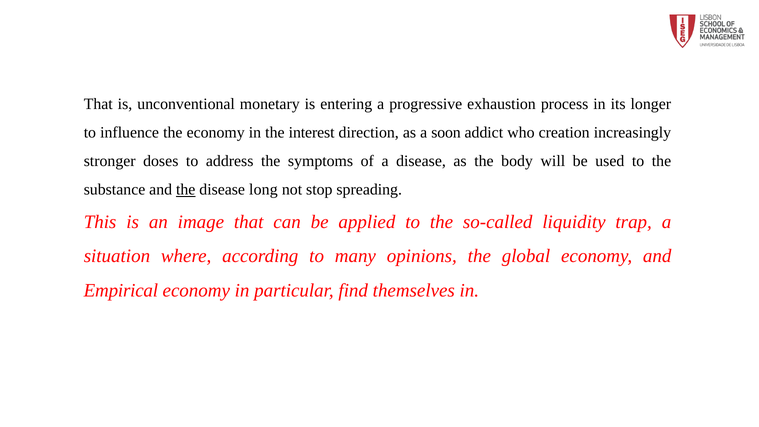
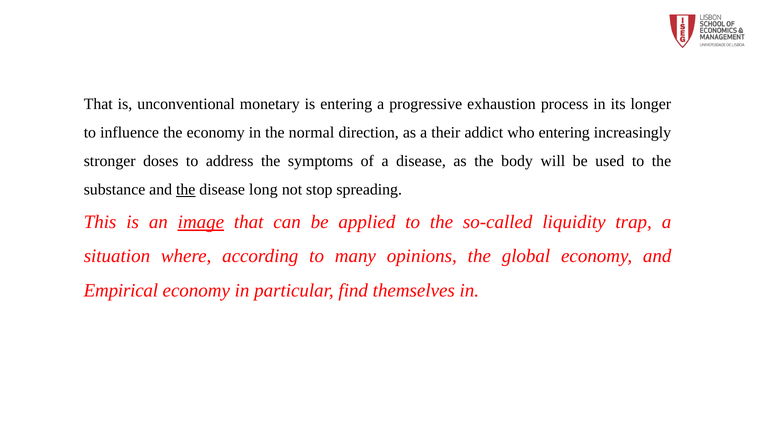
interest: interest -> normal
soon: soon -> their
who creation: creation -> entering
image underline: none -> present
